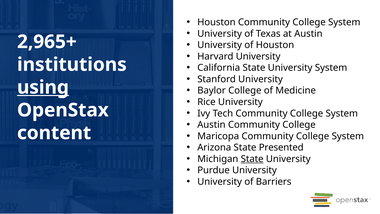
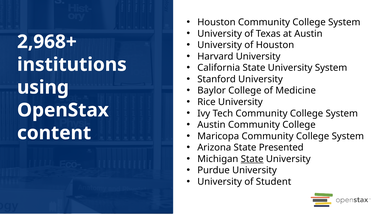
2,965+: 2,965+ -> 2,968+
using underline: present -> none
Barriers: Barriers -> Student
